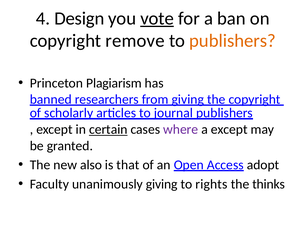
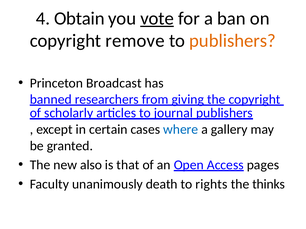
Design: Design -> Obtain
Plagiarism: Plagiarism -> Broadcast
certain underline: present -> none
where colour: purple -> blue
a except: except -> gallery
adopt: adopt -> pages
unanimously giving: giving -> death
